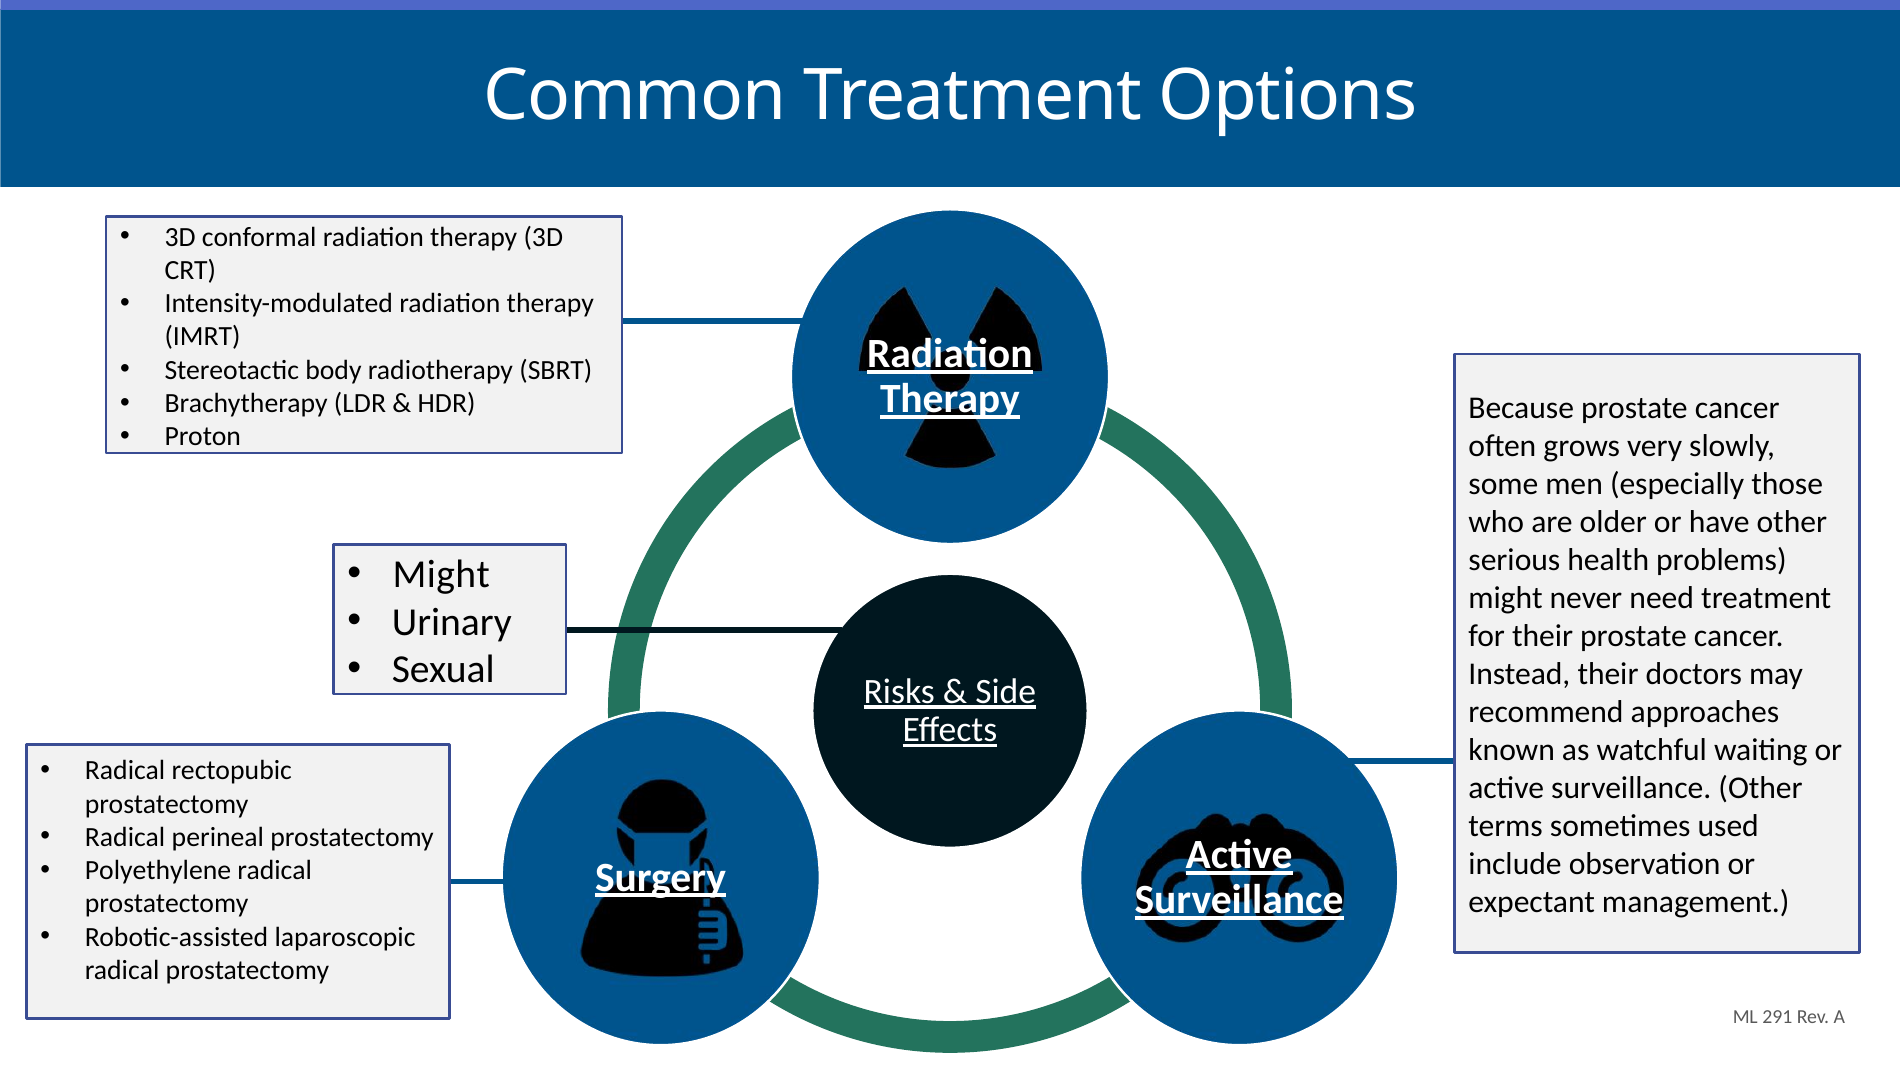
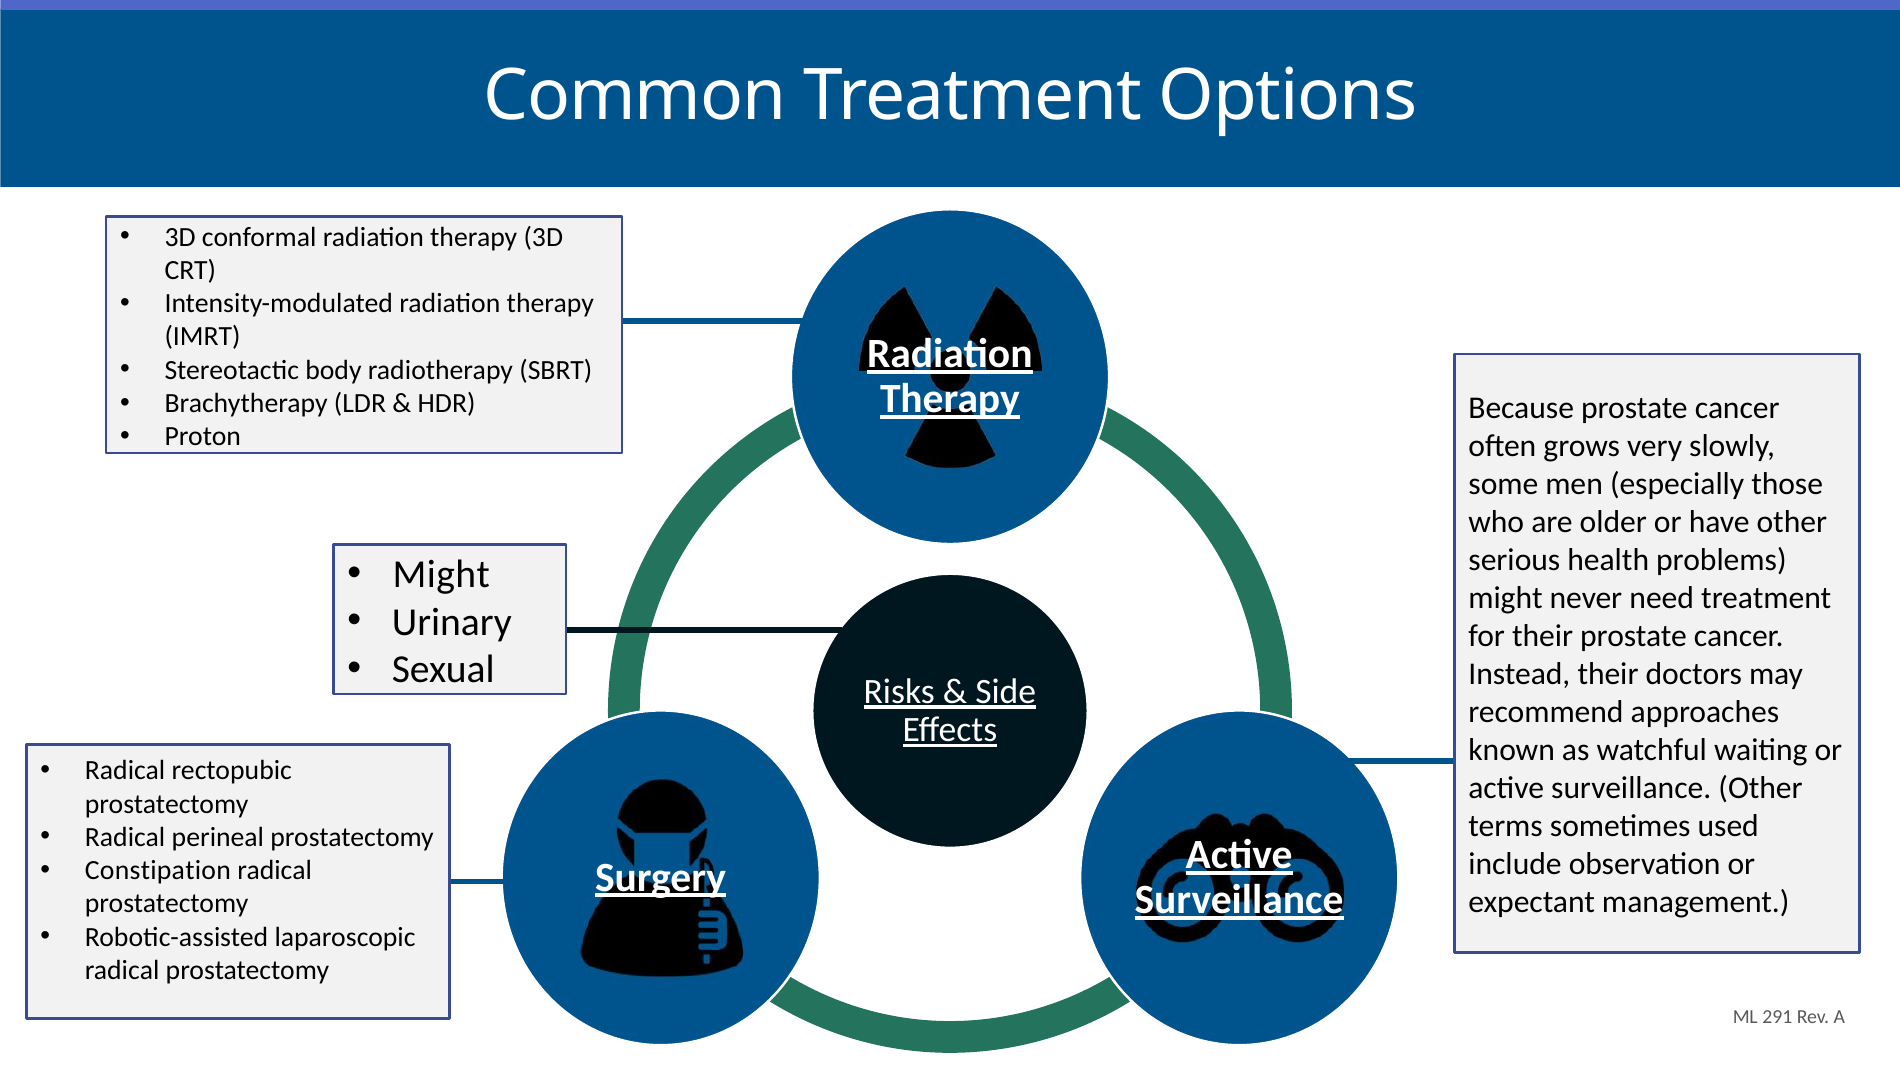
Polyethylene: Polyethylene -> Constipation
